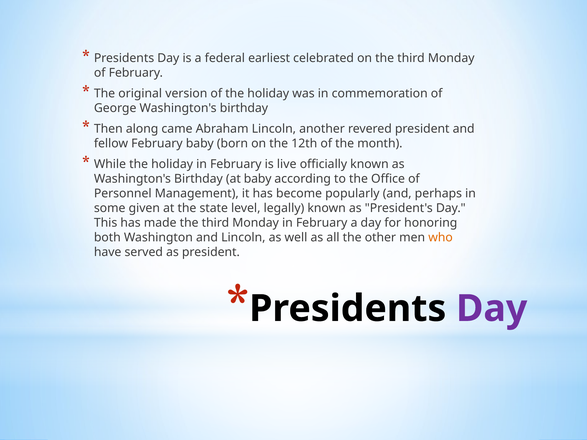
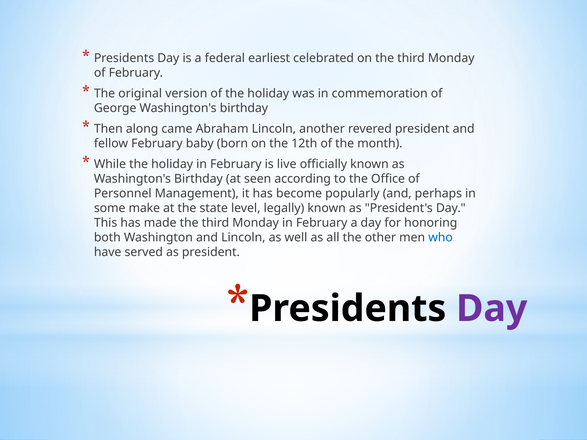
at baby: baby -> seen
given: given -> make
who colour: orange -> blue
